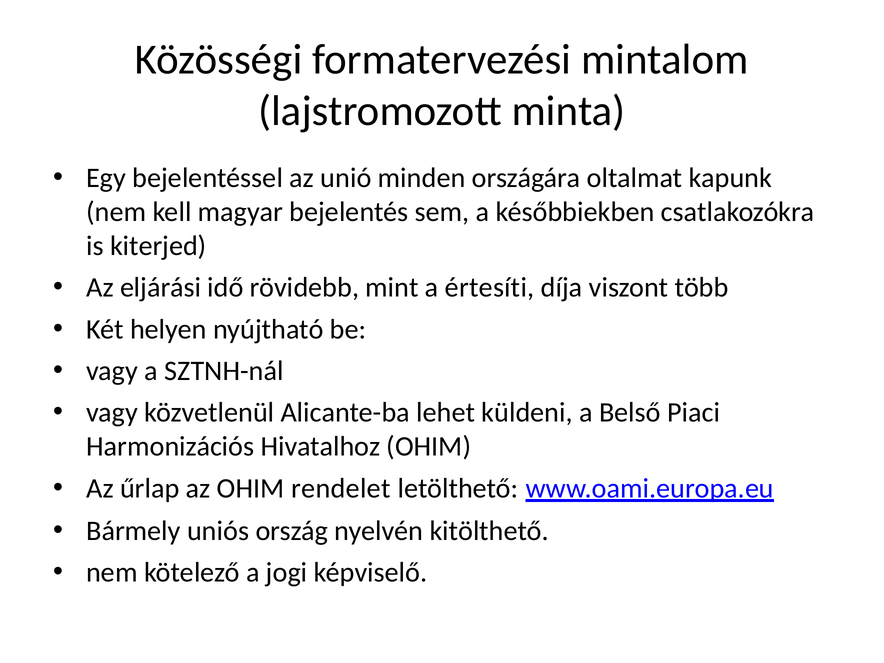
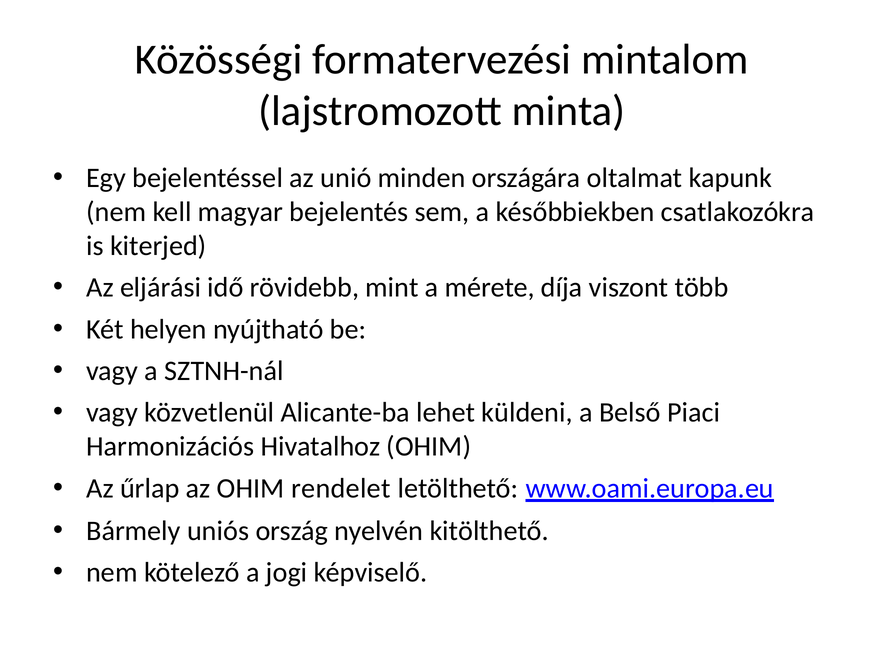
értesíti: értesíti -> mérete
